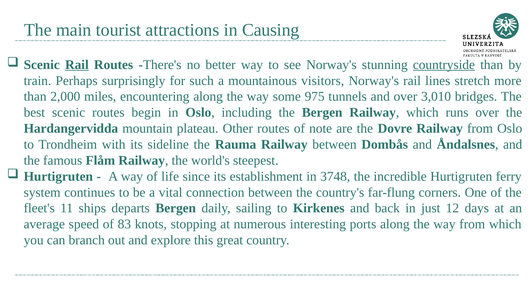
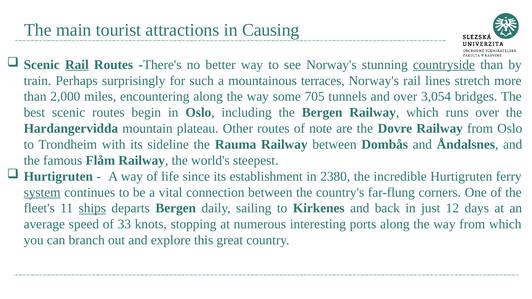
visitors: visitors -> terraces
975: 975 -> 705
3,010: 3,010 -> 3,054
3748: 3748 -> 2380
system underline: none -> present
ships underline: none -> present
83: 83 -> 33
